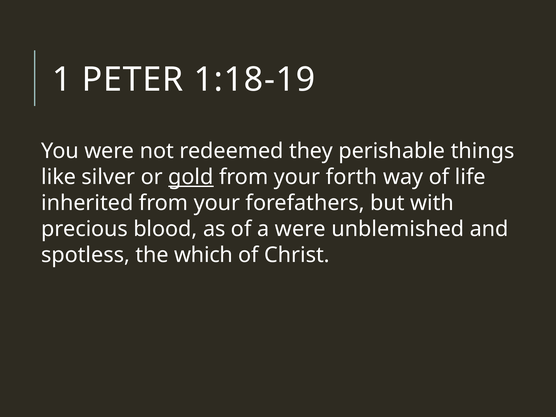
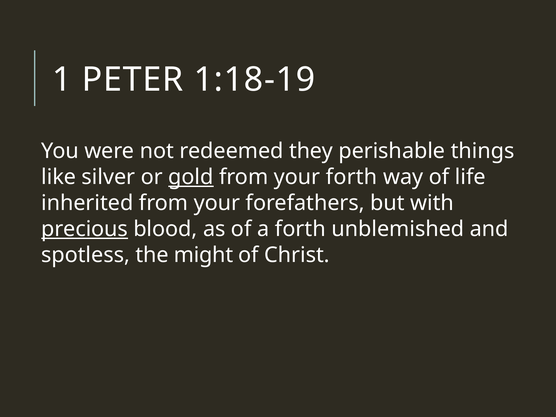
precious underline: none -> present
a were: were -> forth
which: which -> might
